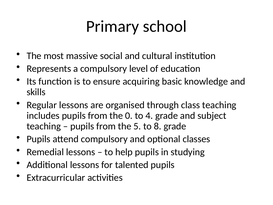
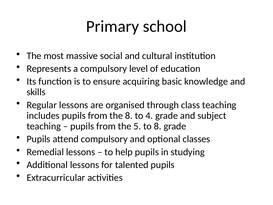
the 0: 0 -> 8
